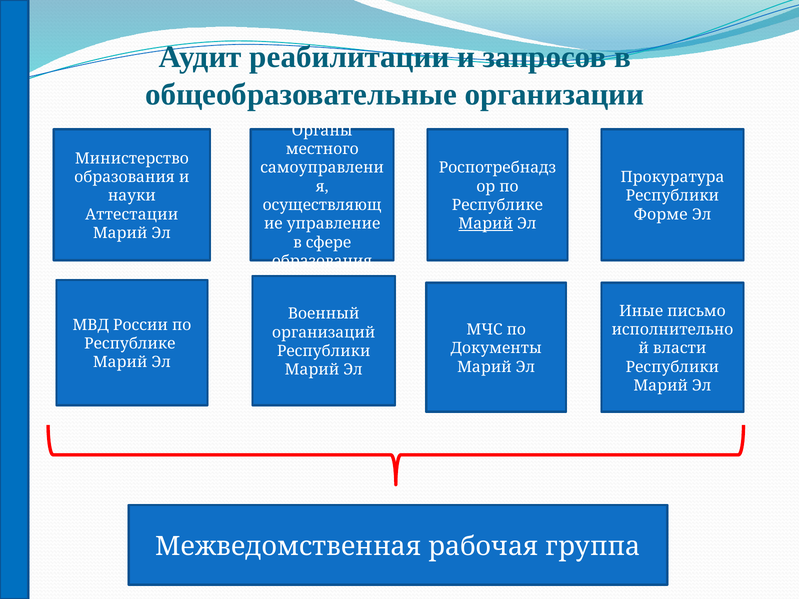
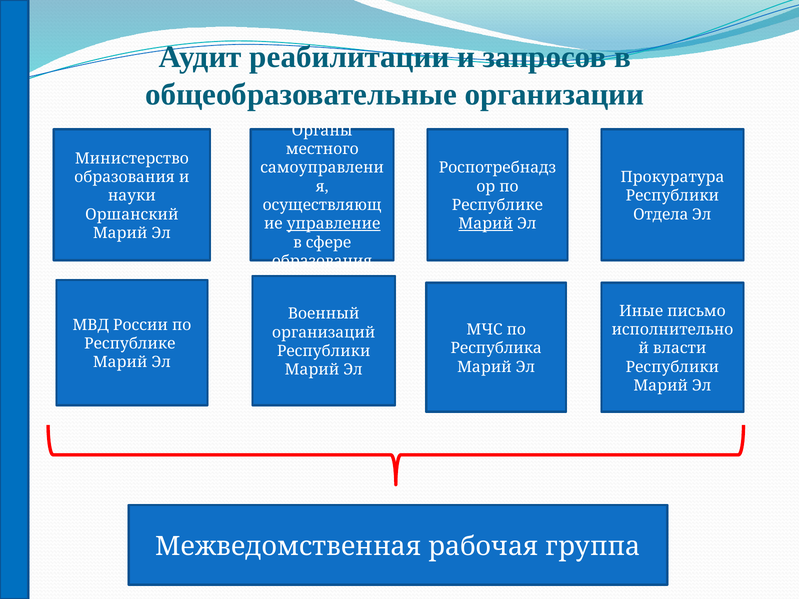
Аттестации: Аттестации -> Оршанский
Форме: Форме -> Отдела
управление underline: none -> present
Документы: Документы -> Республика
